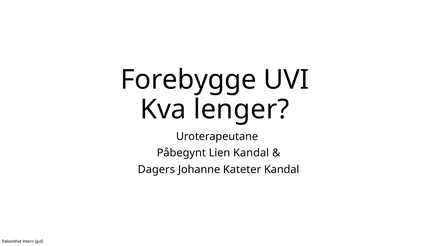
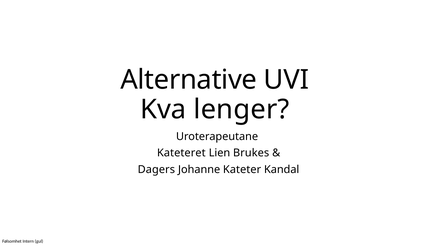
Forebygge: Forebygge -> Alternative
Påbegynt: Påbegynt -> Kateteret
Lien Kandal: Kandal -> Brukes
